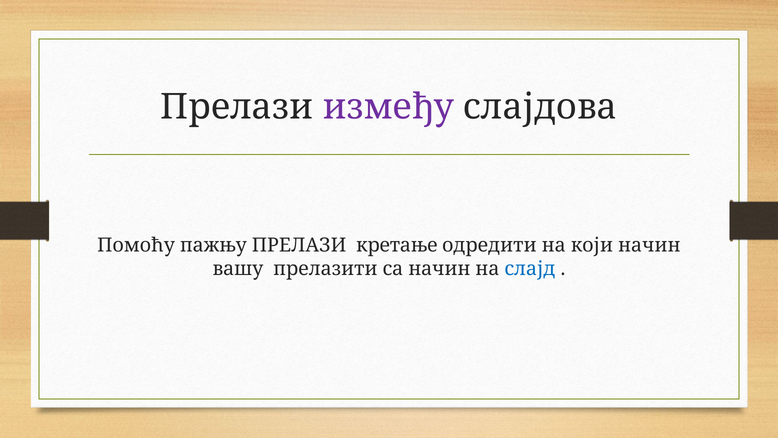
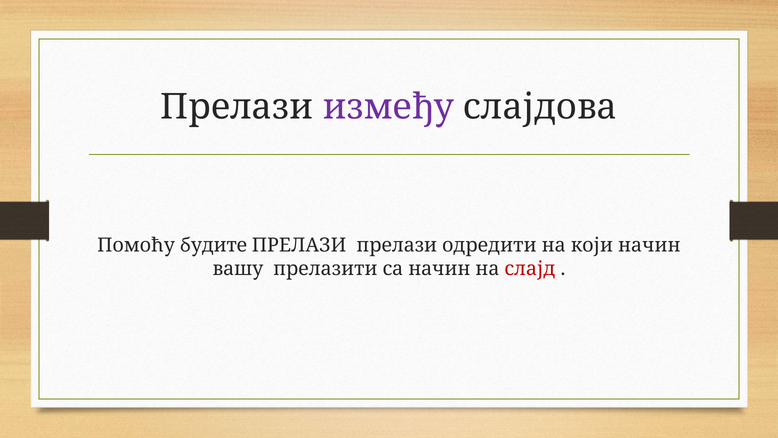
пажњу: пажњу -> будите
ПРЕЛАЗИ кретање: кретање -> прелази
слајд colour: blue -> red
